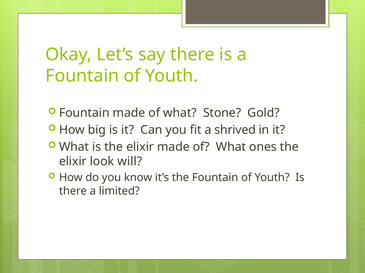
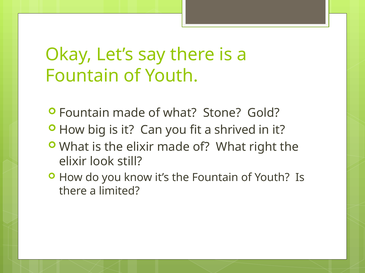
ones: ones -> right
will: will -> still
